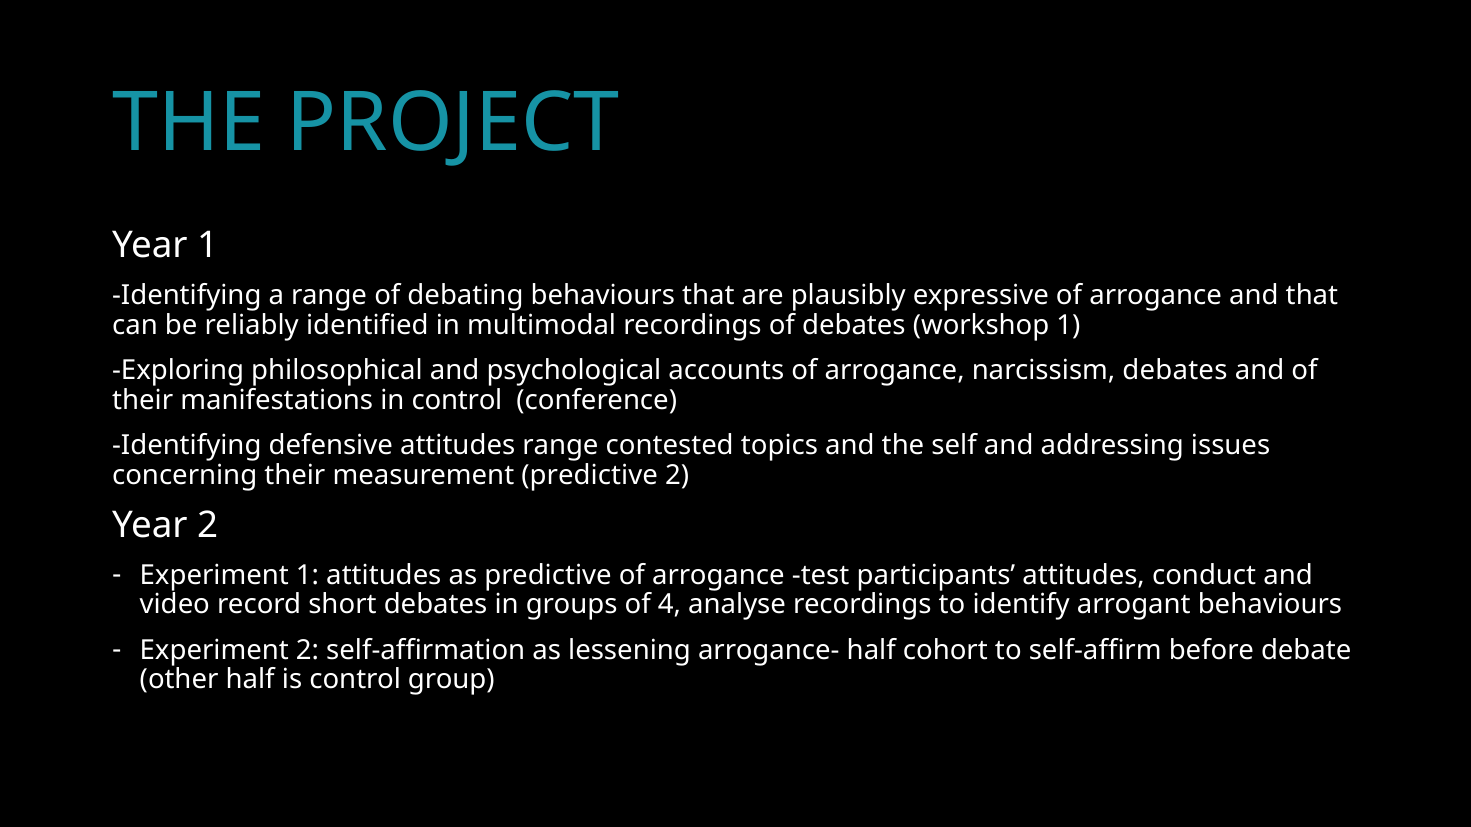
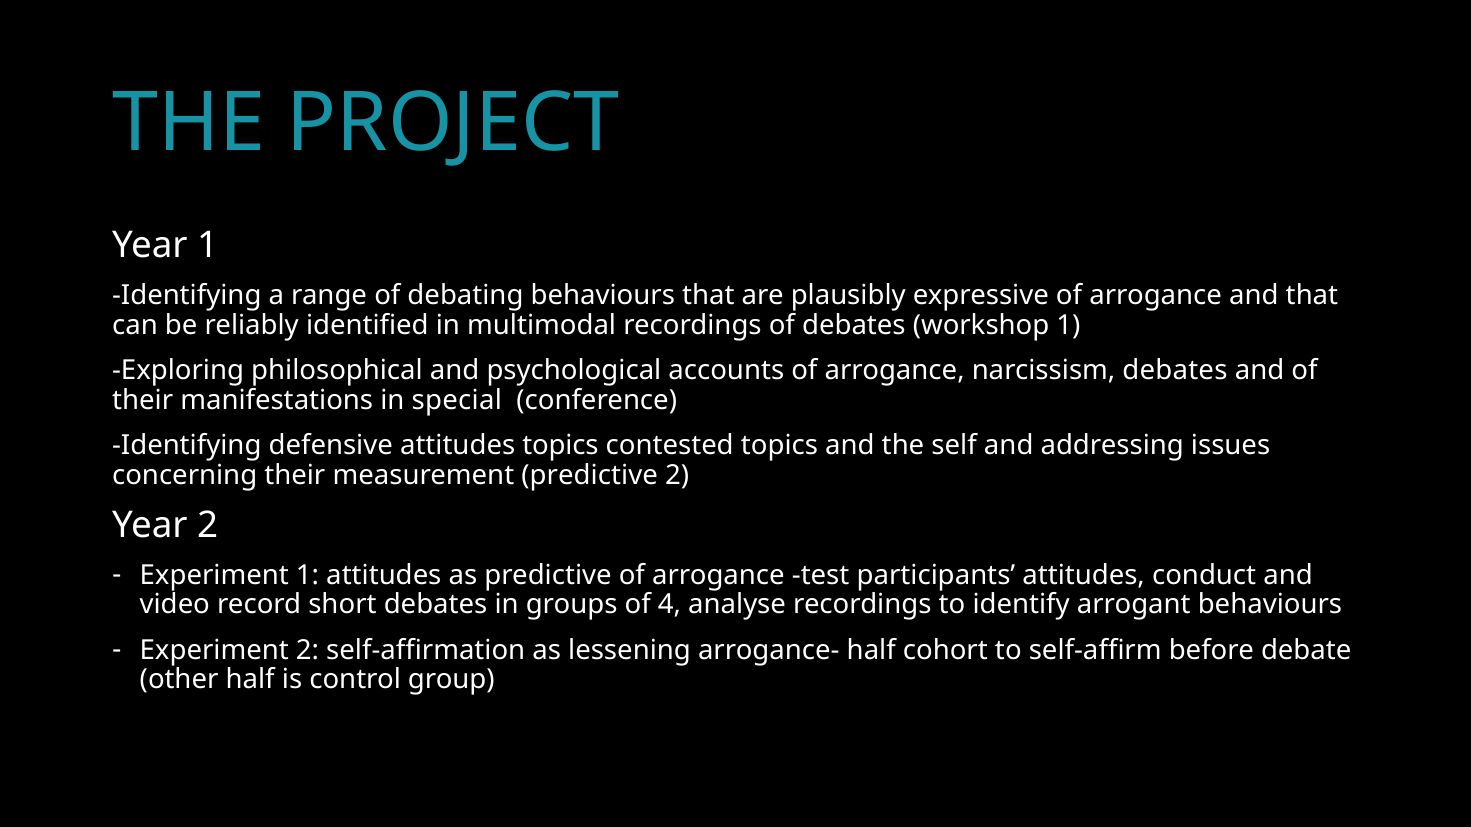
in control: control -> special
attitudes range: range -> topics
